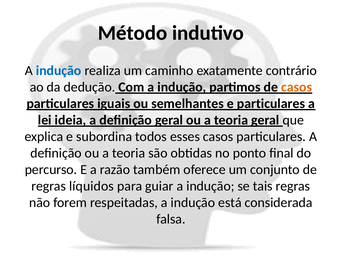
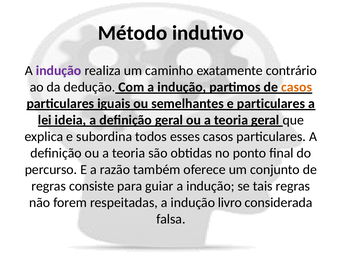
indução at (59, 71) colour: blue -> purple
líquidos: líquidos -> consiste
está: está -> livro
